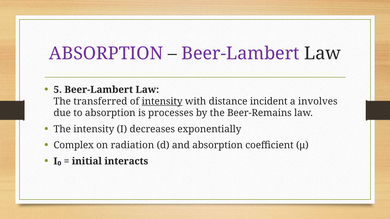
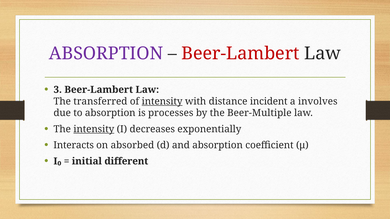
Beer-Lambert at (240, 54) colour: purple -> red
5: 5 -> 3
Beer-Remains: Beer-Remains -> Beer-Multiple
intensity at (94, 129) underline: none -> present
Complex: Complex -> Interacts
radiation: radiation -> absorbed
interacts: interacts -> different
